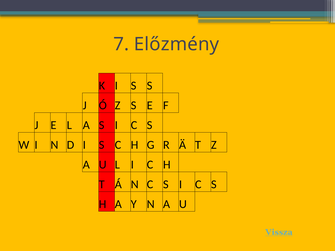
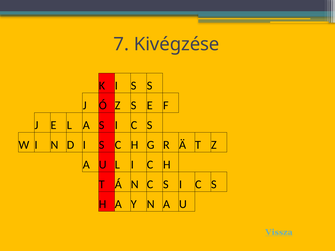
Előzmény: Előzmény -> Kivégzése
